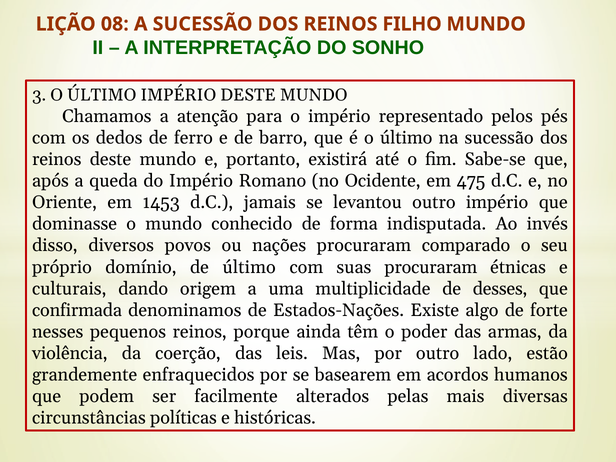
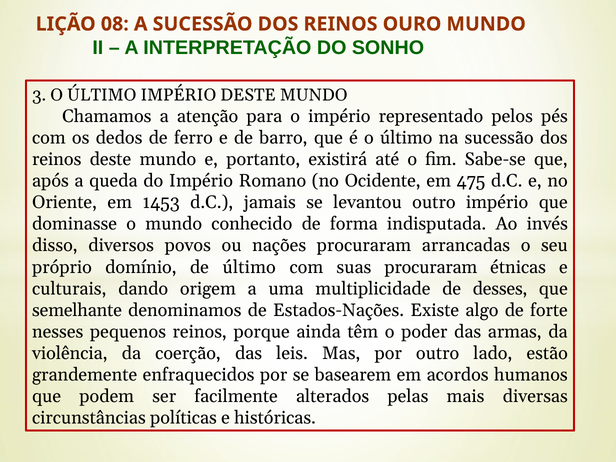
FILHO: FILHO -> OURO
comparado: comparado -> arrancadas
confirmada: confirmada -> semelhante
